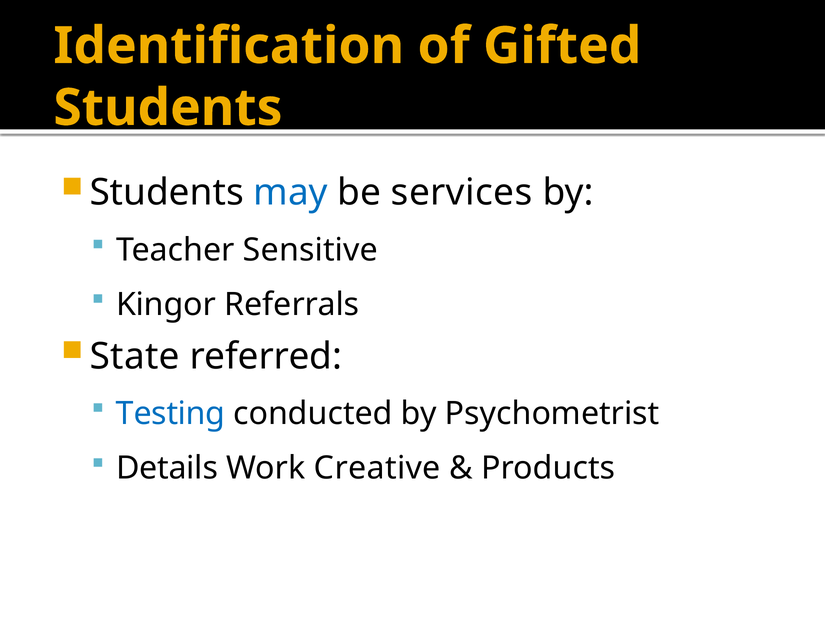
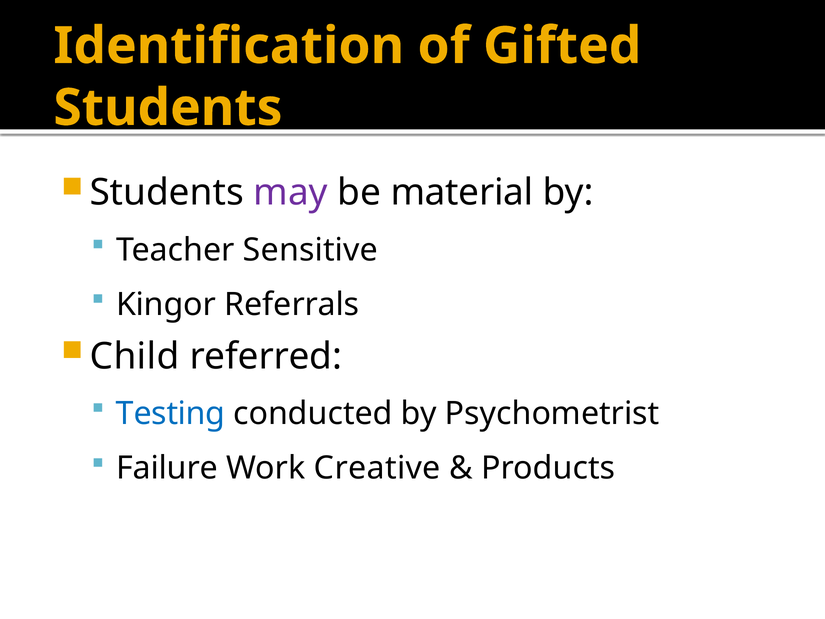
may colour: blue -> purple
services: services -> material
State: State -> Child
Details: Details -> Failure
